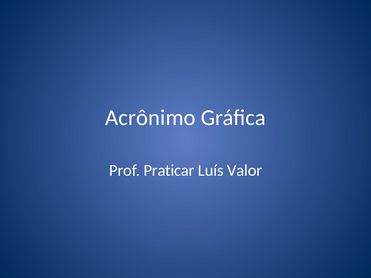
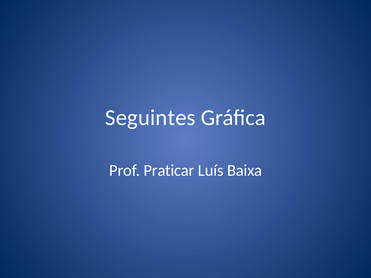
Acrônimo: Acrônimo -> Seguintes
Valor: Valor -> Baixa
